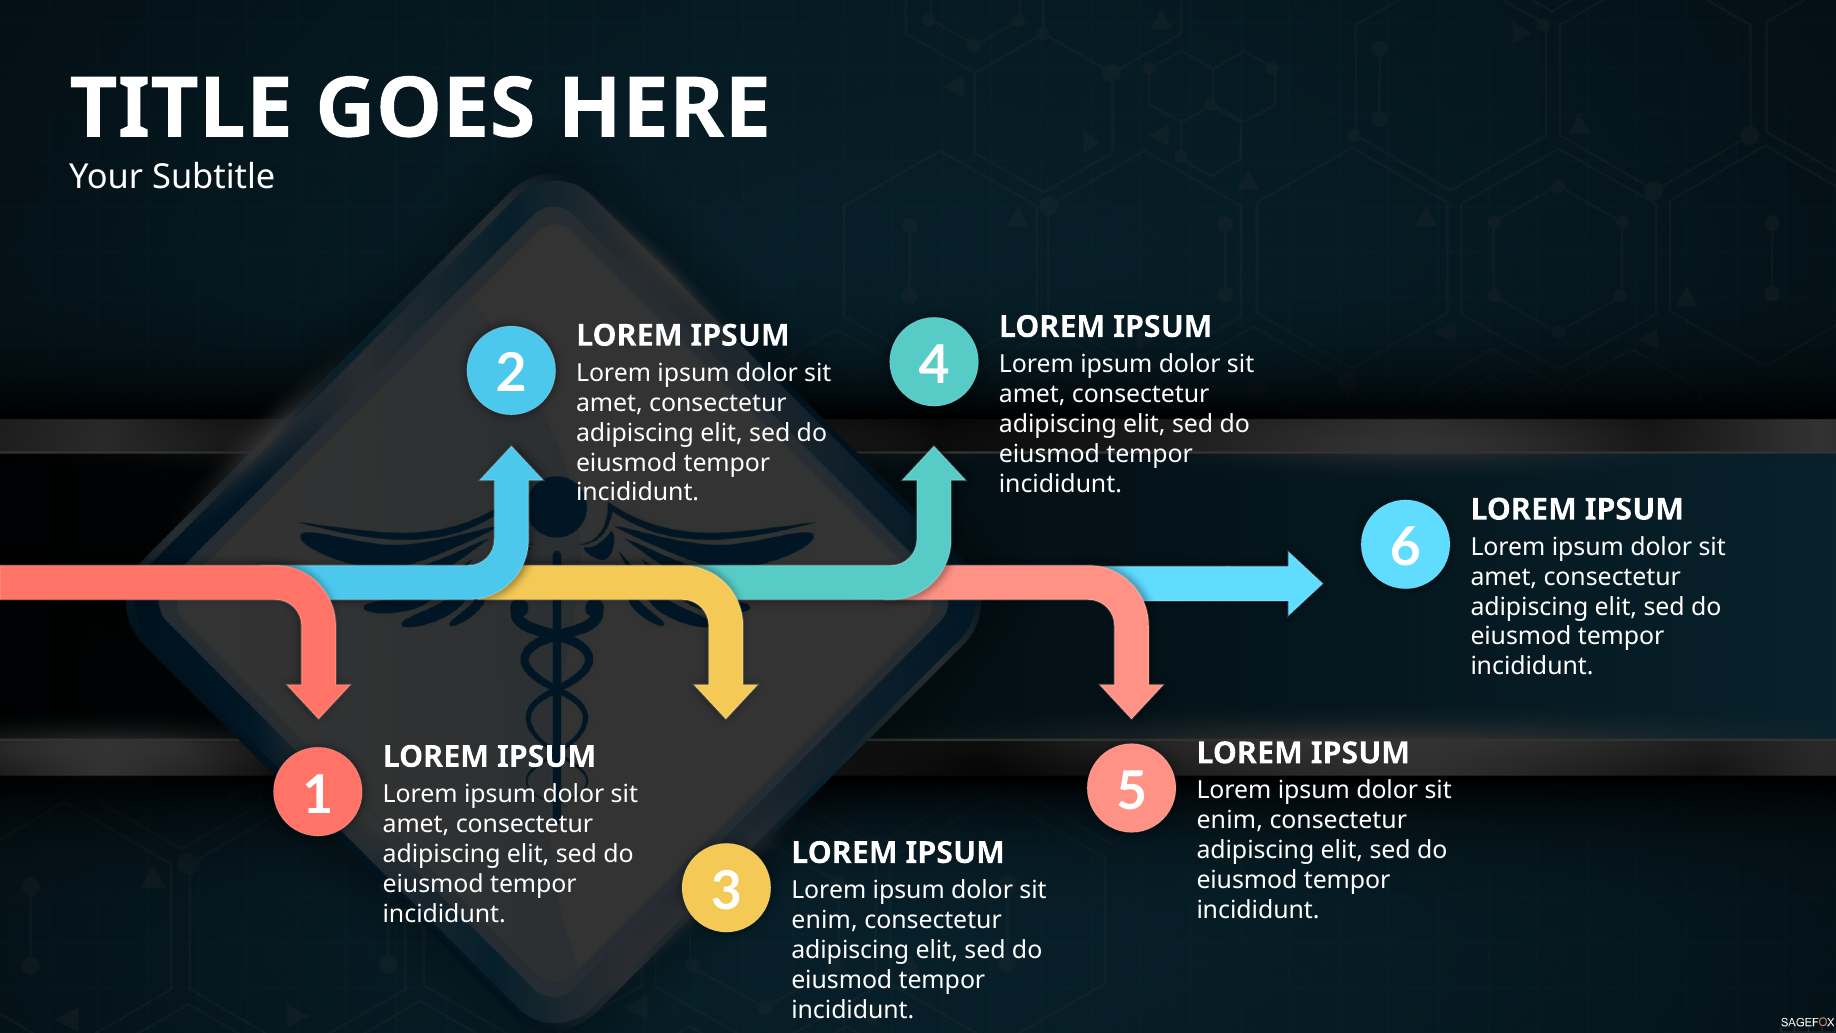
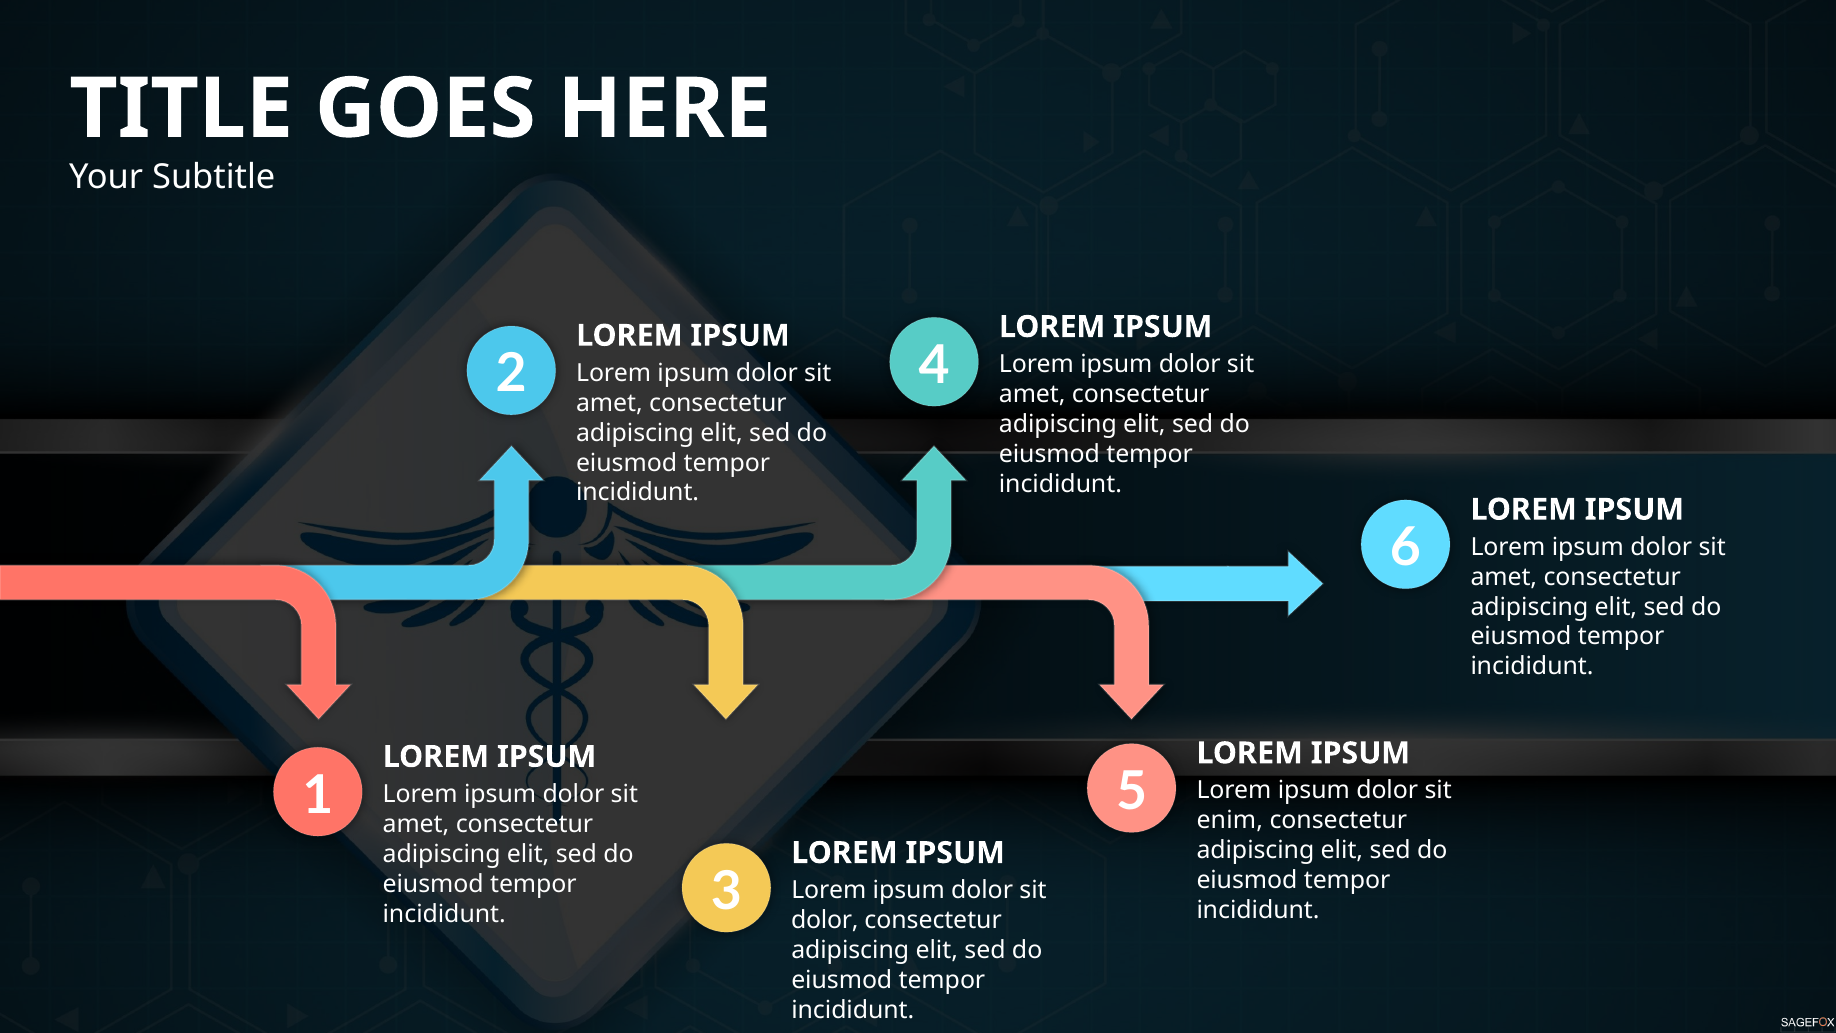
enim at (825, 920): enim -> dolor
